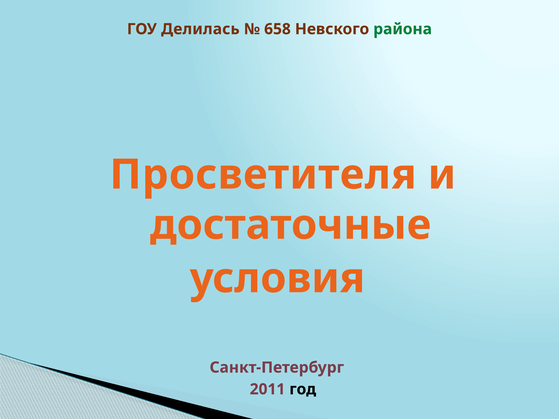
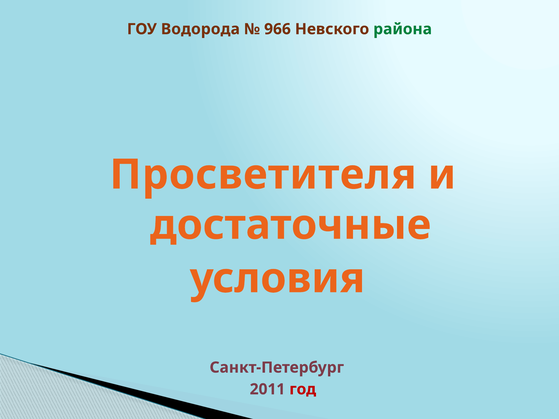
Делилась: Делилась -> Водорода
658: 658 -> 966
год colour: black -> red
